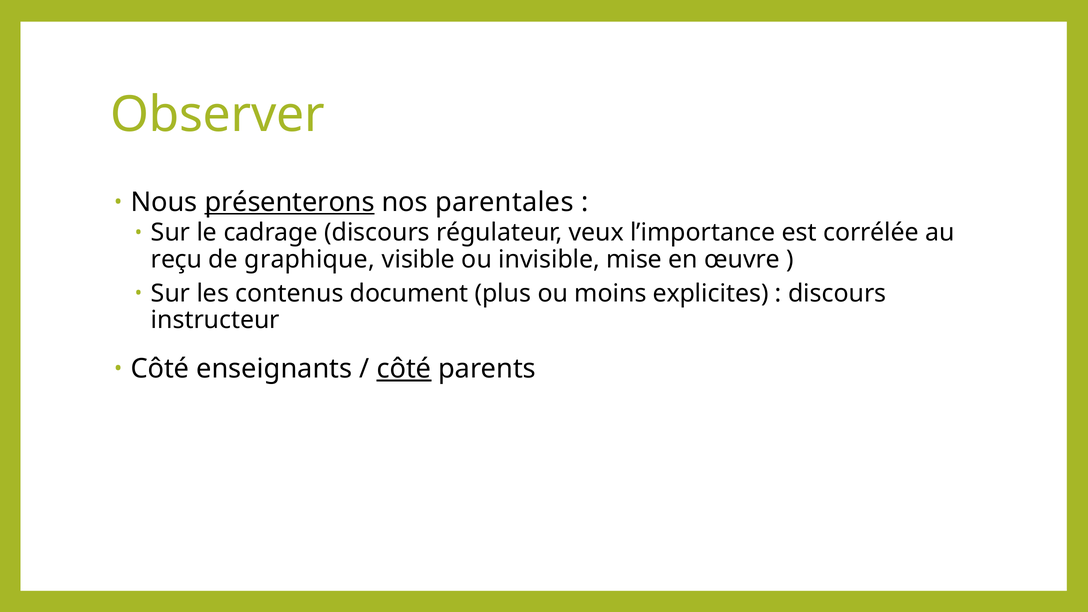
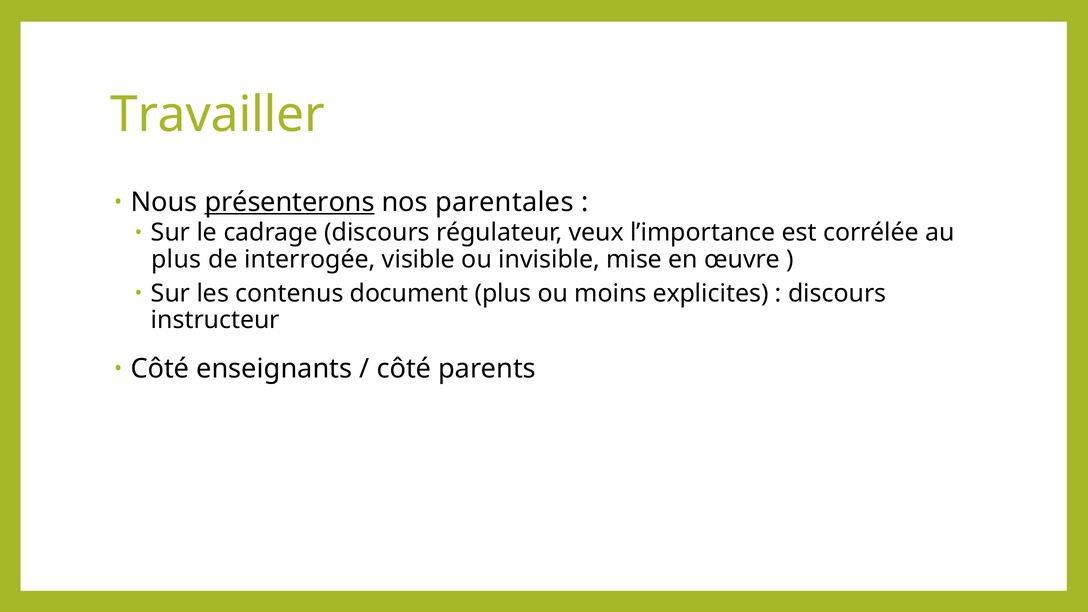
Observer: Observer -> Travailler
reçu at (177, 260): reçu -> plus
graphique: graphique -> interrogée
côté at (404, 369) underline: present -> none
